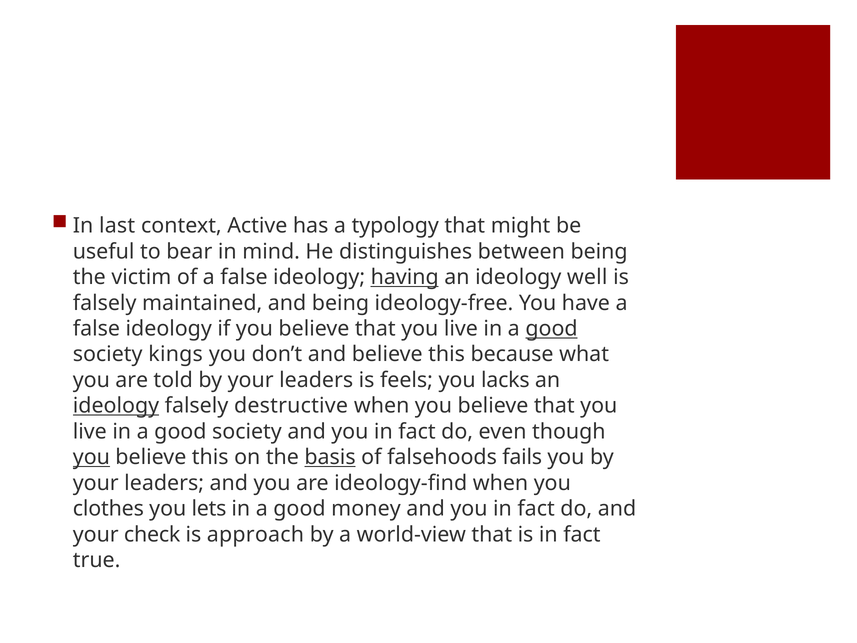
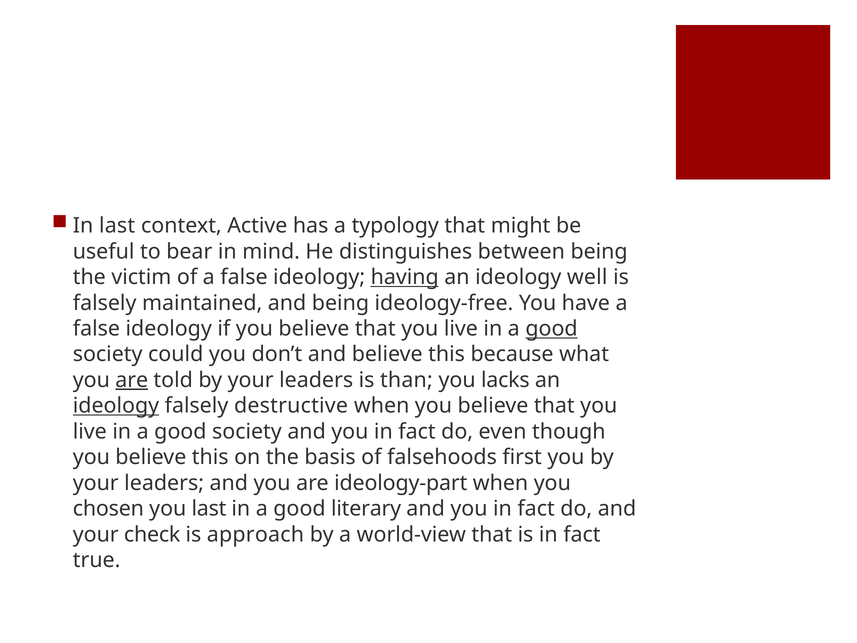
kings: kings -> could
are at (132, 380) underline: none -> present
feels: feels -> than
you at (91, 457) underline: present -> none
basis underline: present -> none
fails: fails -> first
ideology-find: ideology-find -> ideology-part
clothes: clothes -> chosen
you lets: lets -> last
money: money -> literary
